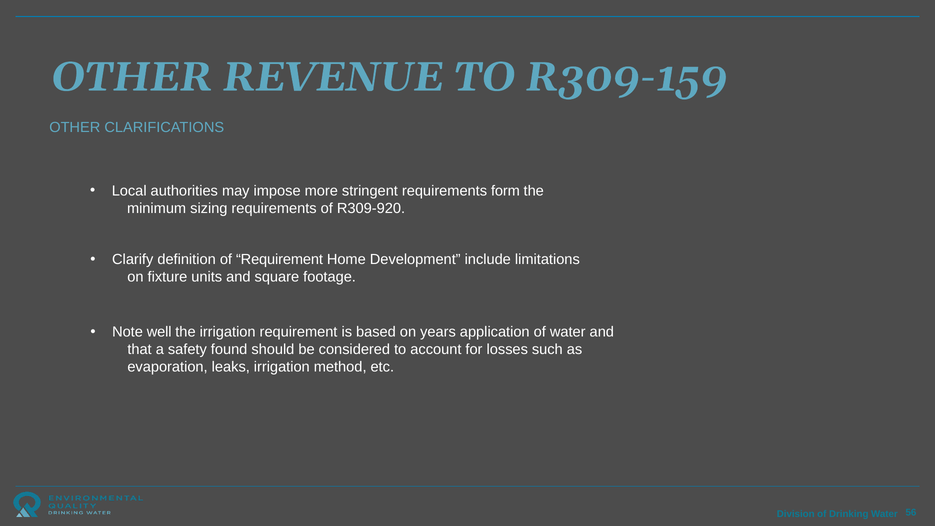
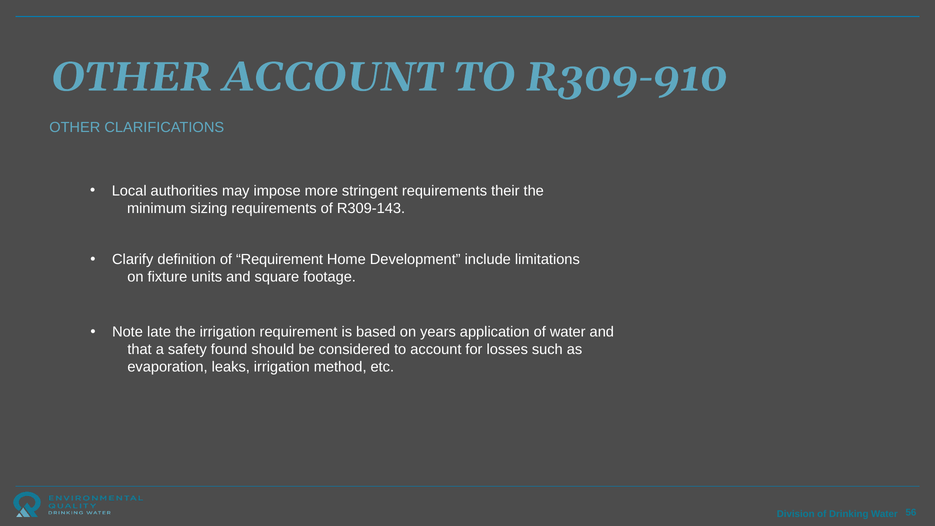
OTHER REVENUE: REVENUE -> ACCOUNT
R309-159: R309-159 -> R309-910
form: form -> their
R309-920: R309-920 -> R309-143
well: well -> late
